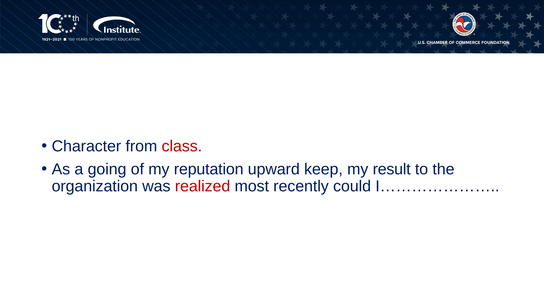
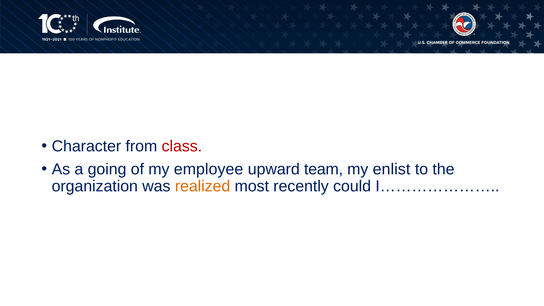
reputation: reputation -> employee
keep: keep -> team
result: result -> enlist
realized colour: red -> orange
